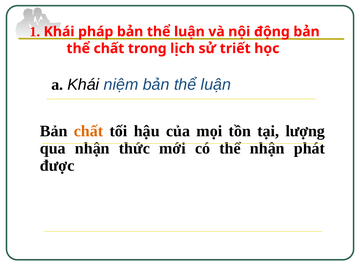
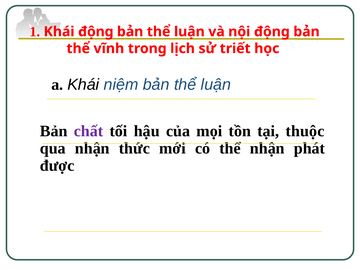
Khái pháp: pháp -> động
thể chất: chất -> vĩnh
chất at (89, 131) colour: orange -> purple
lượng: lượng -> thuộc
